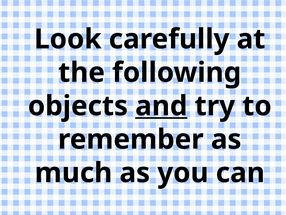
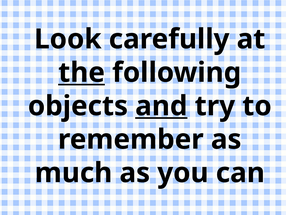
the underline: none -> present
